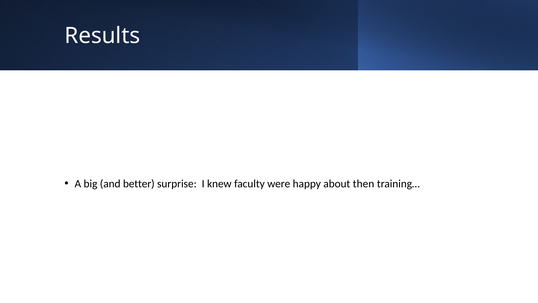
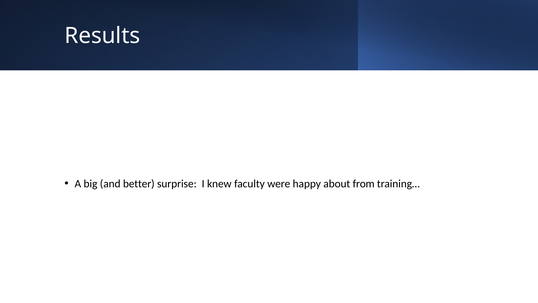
then: then -> from
